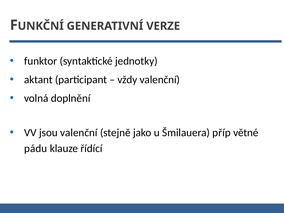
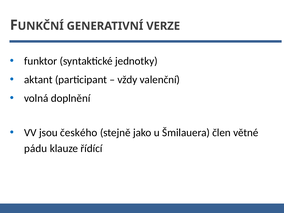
jsou valenční: valenční -> českého
příp: příp -> člen
